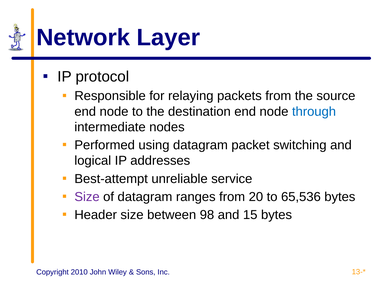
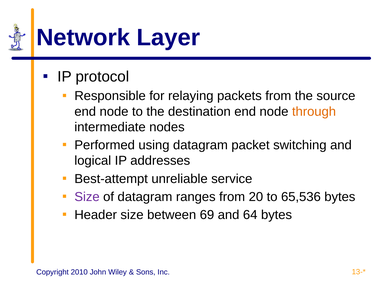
through colour: blue -> orange
98: 98 -> 69
15: 15 -> 64
